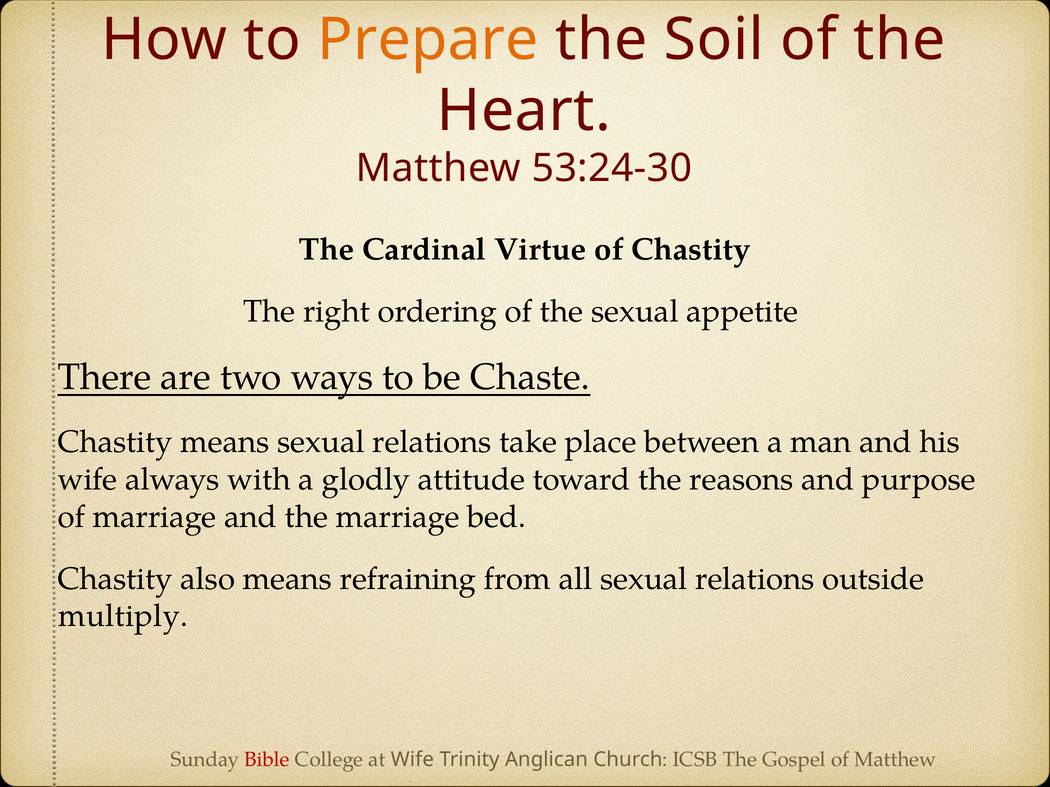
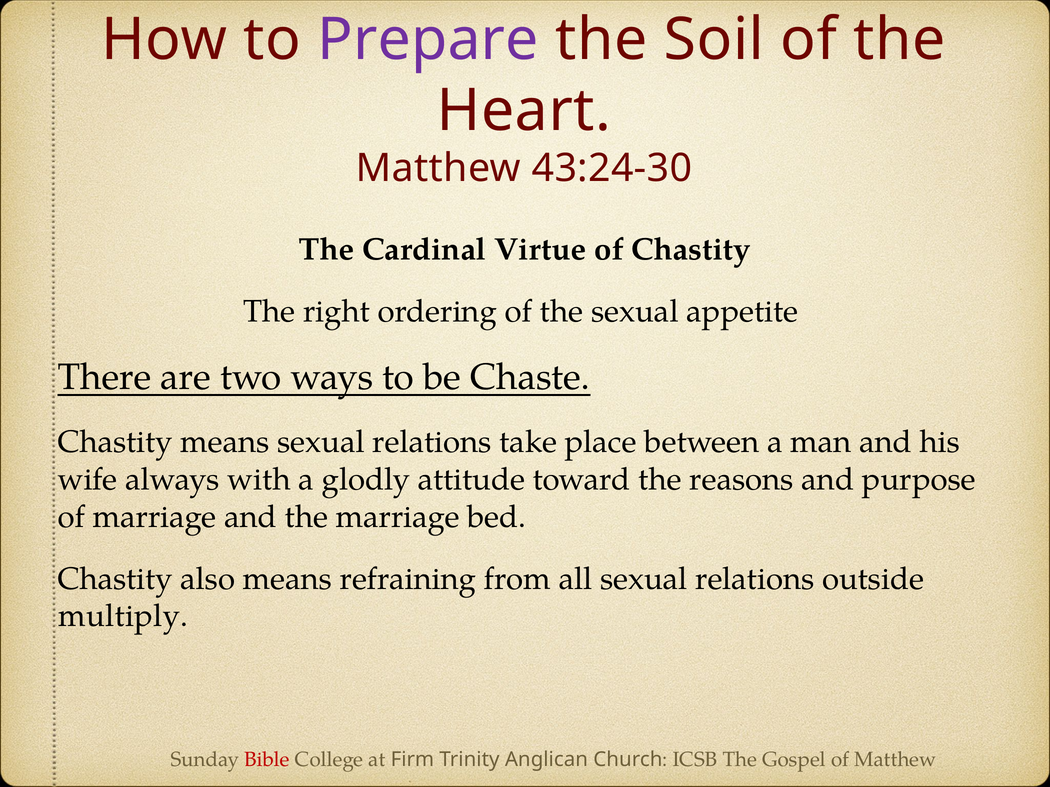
Prepare colour: orange -> purple
53:24-30: 53:24-30 -> 43:24-30
at Wife: Wife -> Firm
